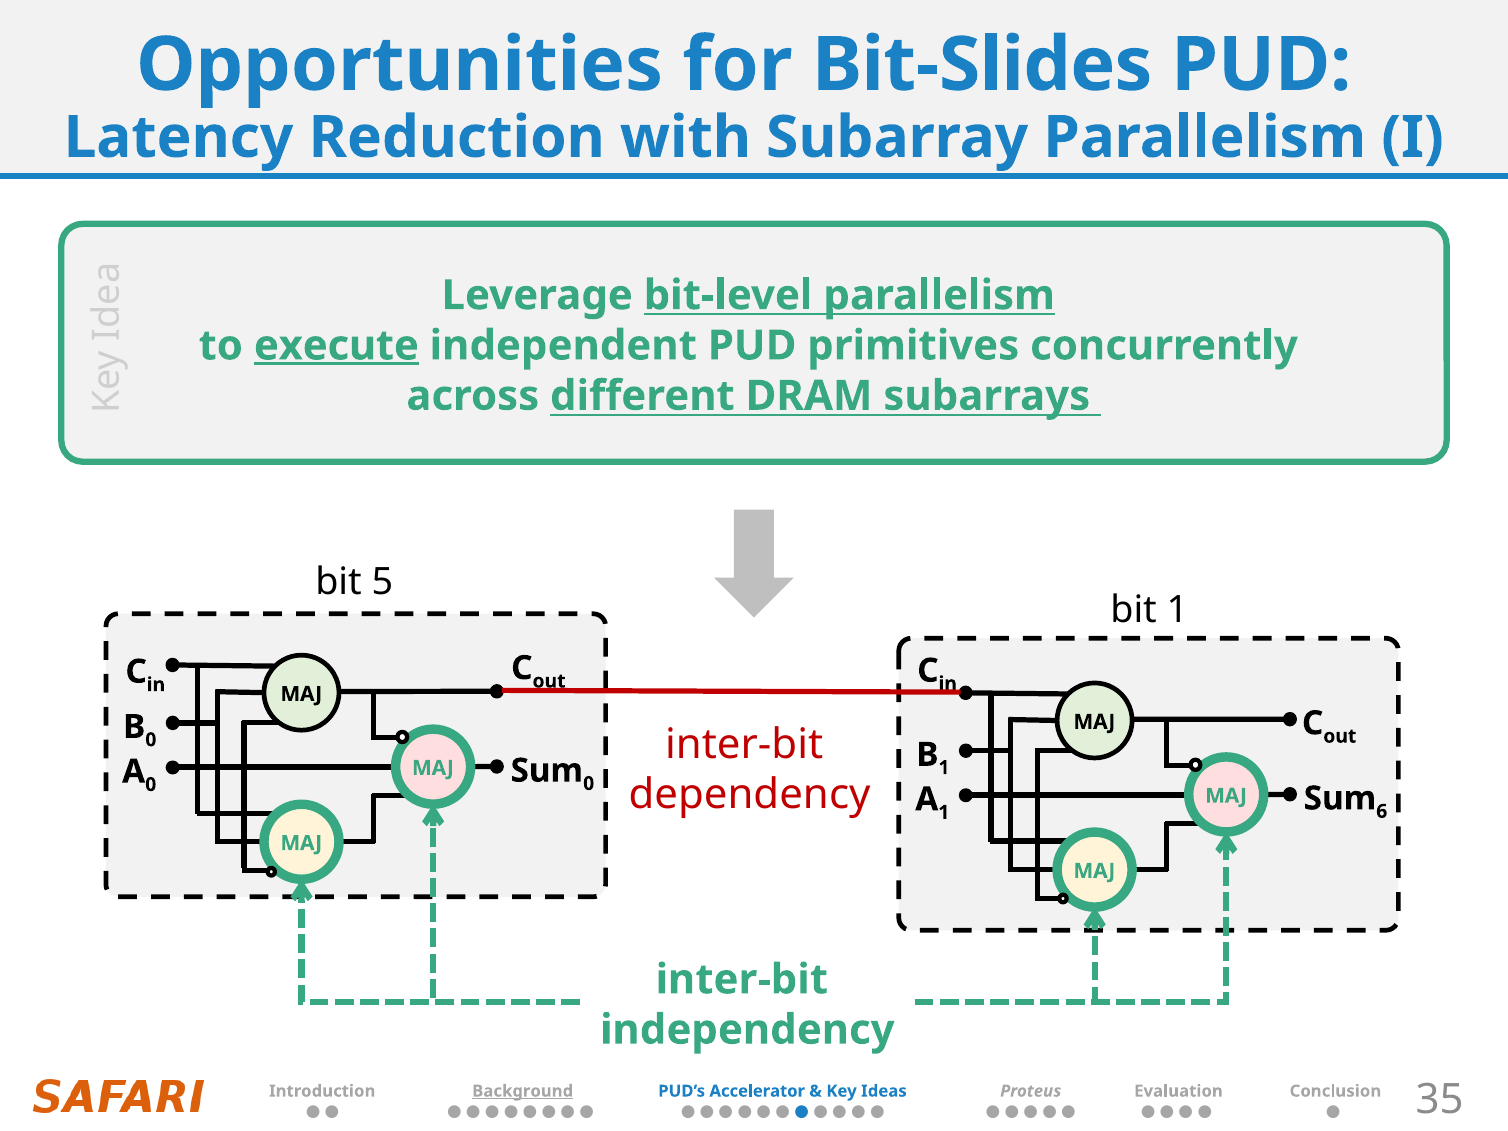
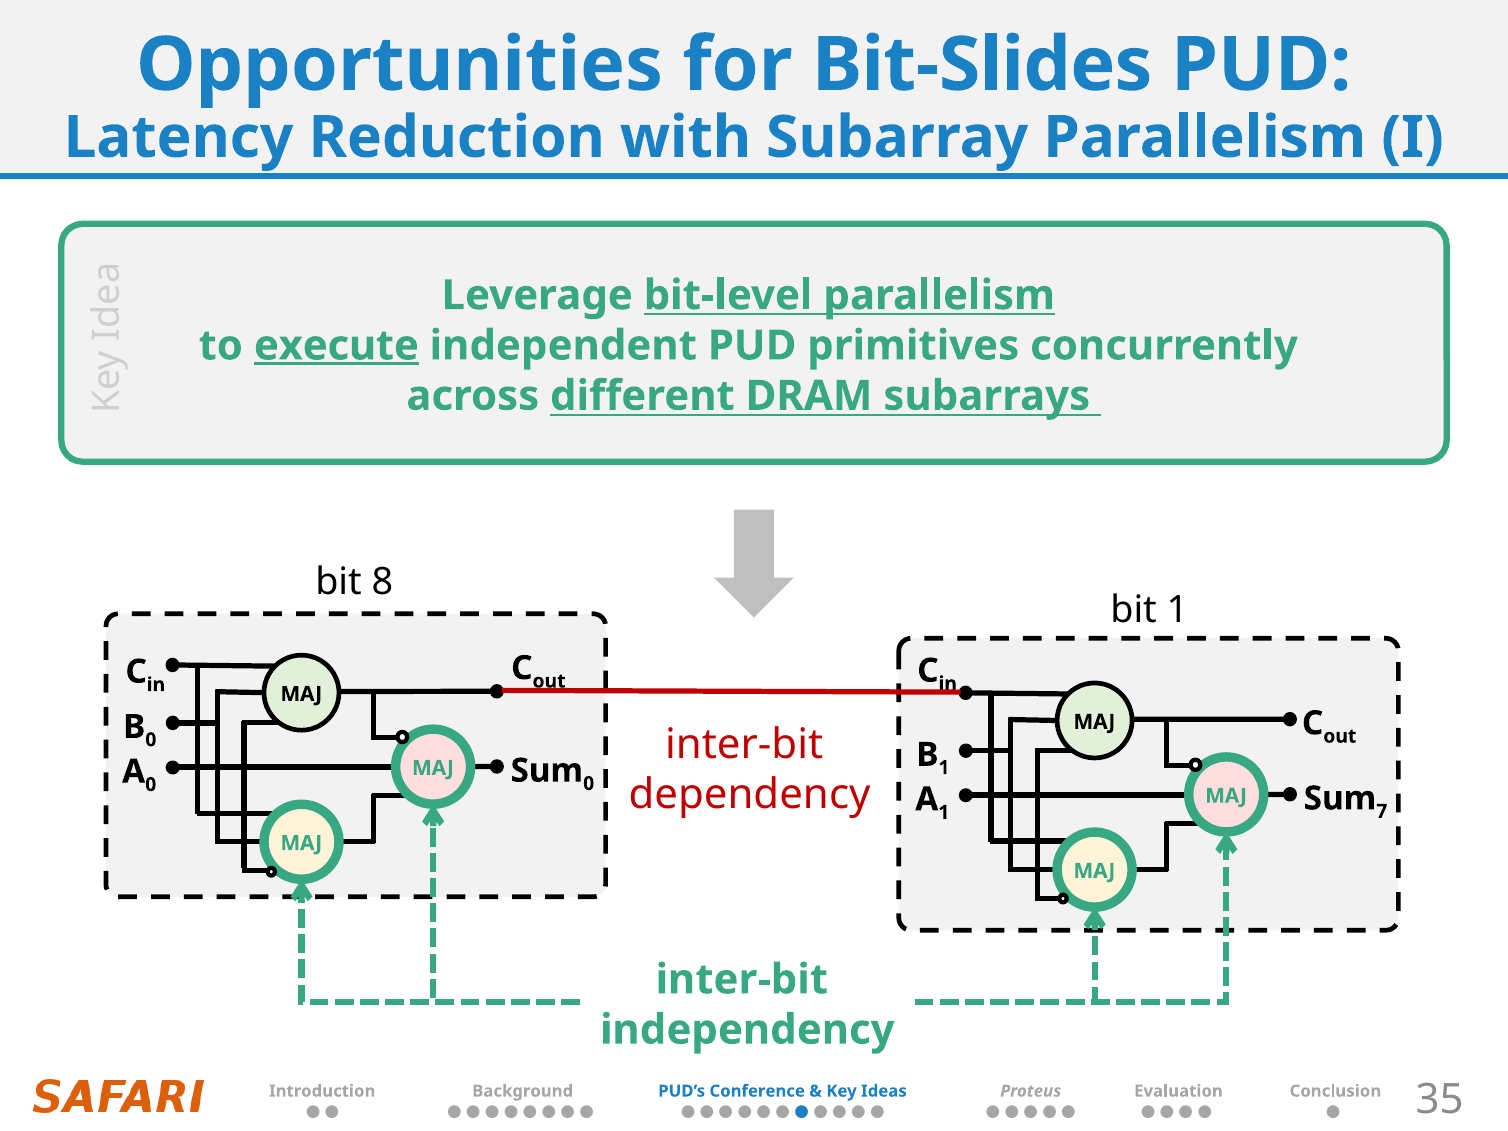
5: 5 -> 8
6: 6 -> 7
Background underline: present -> none
Accelerator: Accelerator -> Conference
